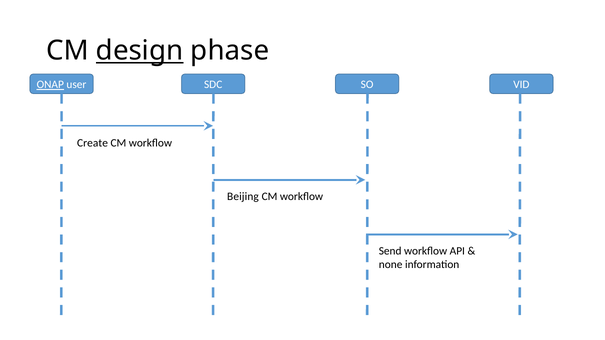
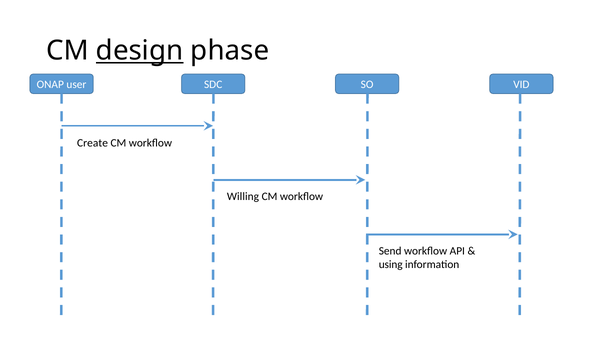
ONAP underline: present -> none
Beijing: Beijing -> Willing
none: none -> using
